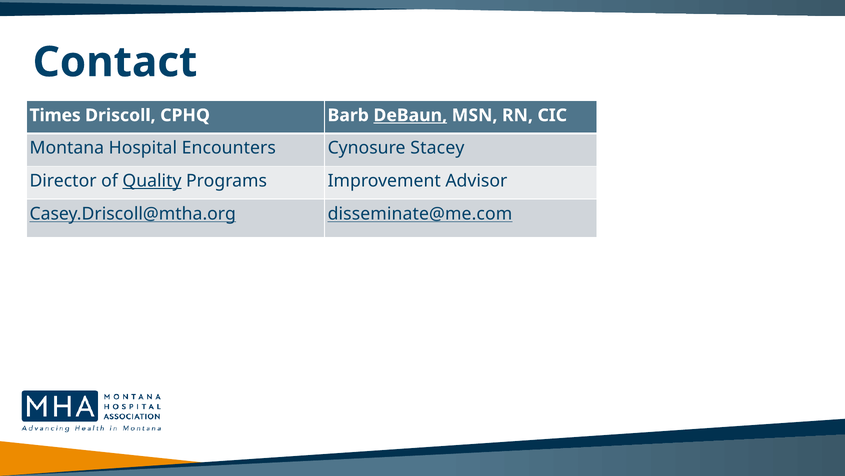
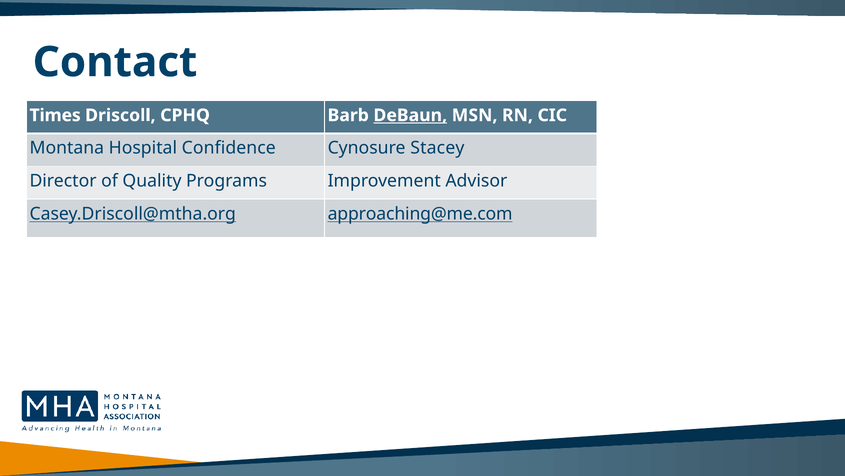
Encounters: Encounters -> Confidence
Quality underline: present -> none
disseminate@me.com: disseminate@me.com -> approaching@me.com
